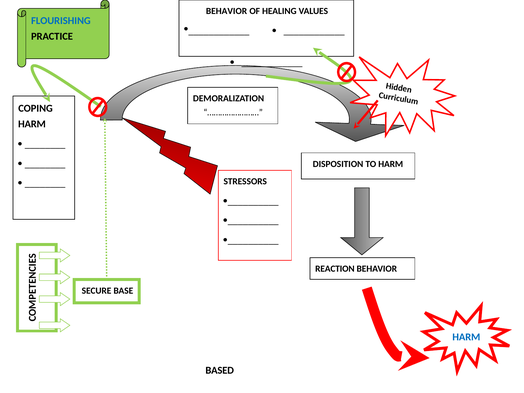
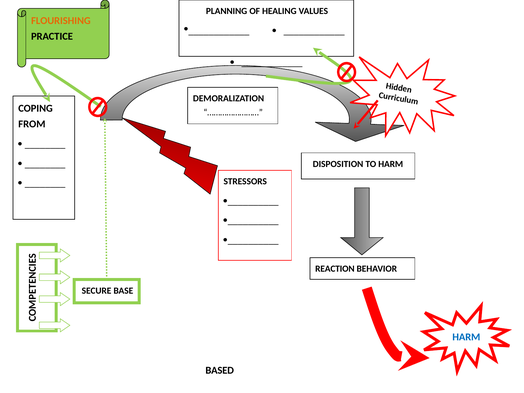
BEHAVIOR at (227, 11): BEHAVIOR -> PLANNING
FLOURISHING colour: blue -> orange
HARM at (32, 124): HARM -> FROM
